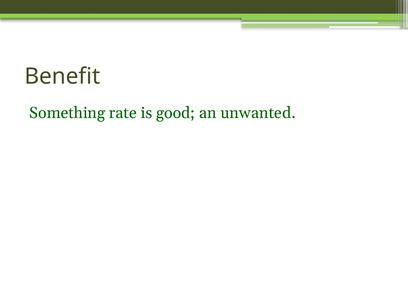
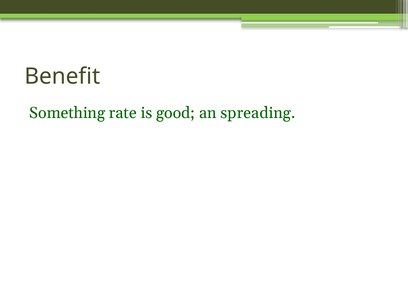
unwanted: unwanted -> spreading
